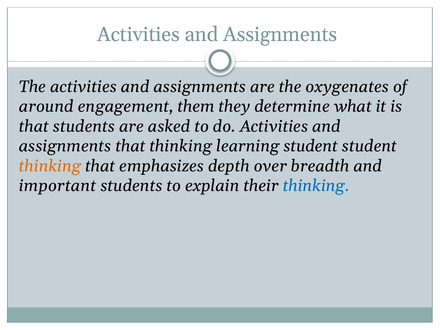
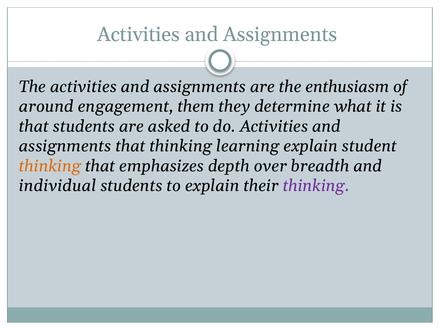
oxygenates: oxygenates -> enthusiasm
learning student: student -> explain
important: important -> individual
thinking at (316, 186) colour: blue -> purple
